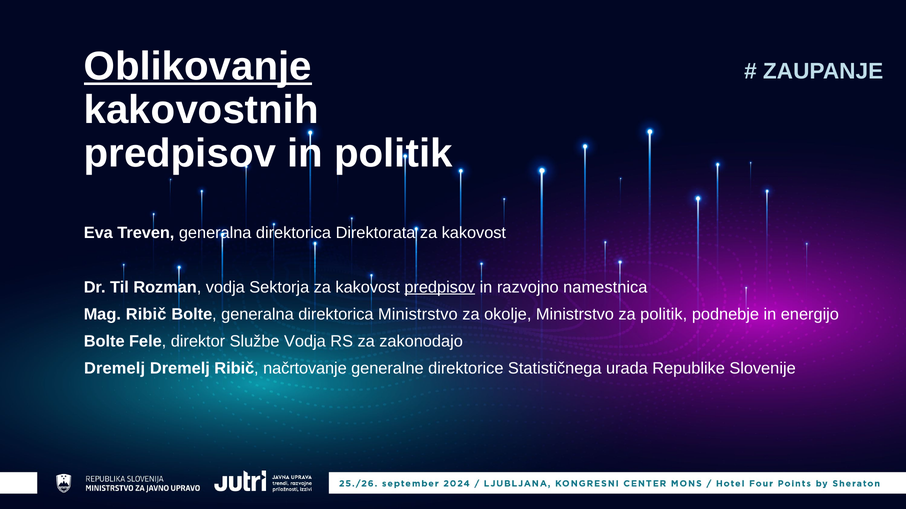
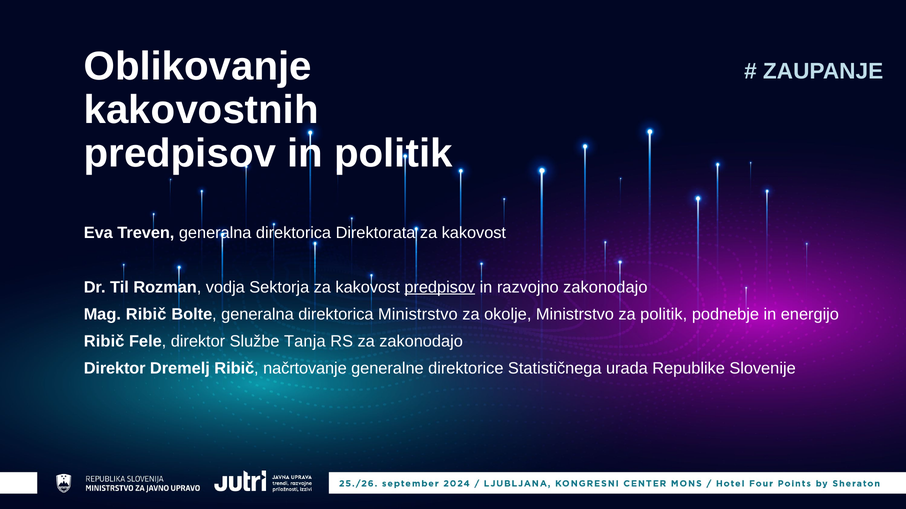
Oblikovanje underline: present -> none
razvojno namestnica: namestnica -> zakonodajo
Bolte at (104, 342): Bolte -> Ribič
Službe Vodja: Vodja -> Tanja
Dremelj at (115, 369): Dremelj -> Direktor
